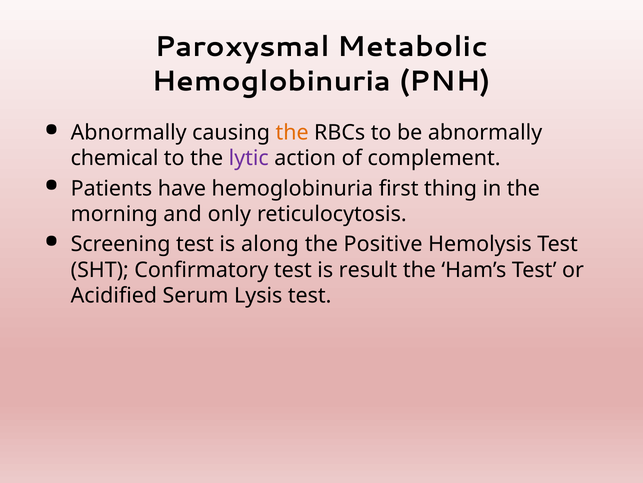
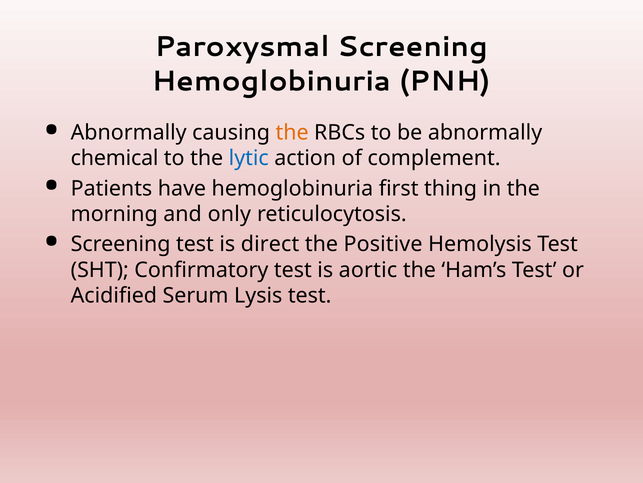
Paroxysmal Metabolic: Metabolic -> Screening
lytic colour: purple -> blue
along: along -> direct
result: result -> aortic
